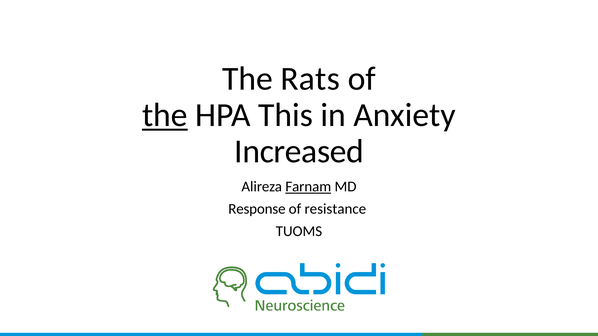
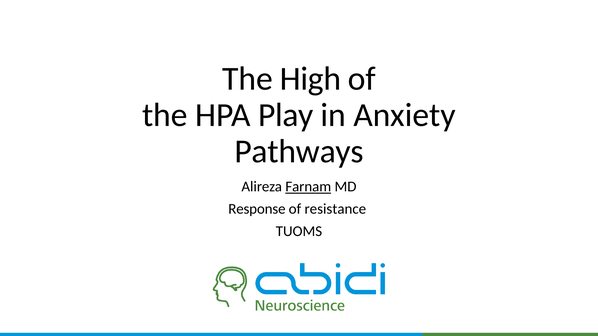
Rats: Rats -> High
the at (165, 115) underline: present -> none
This: This -> Play
Increased: Increased -> Pathways
